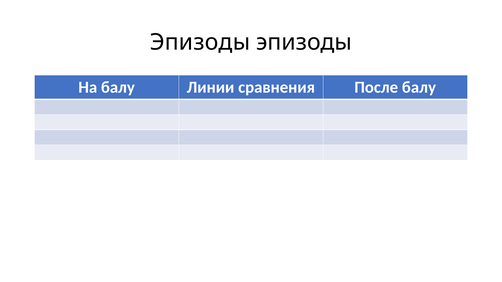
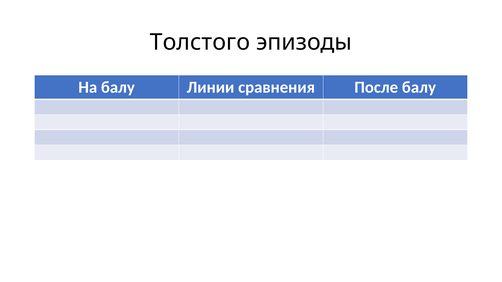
Эпизоды at (200, 42): Эпизоды -> Толстого
